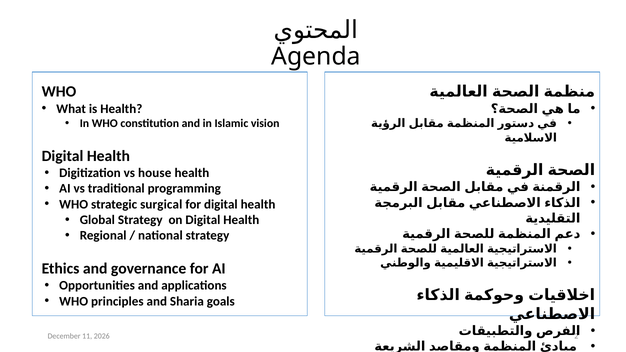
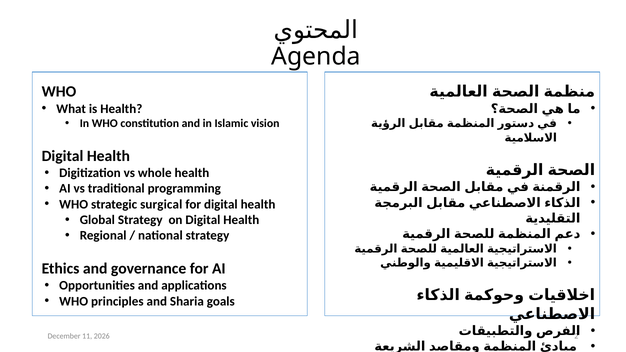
house: house -> whole
